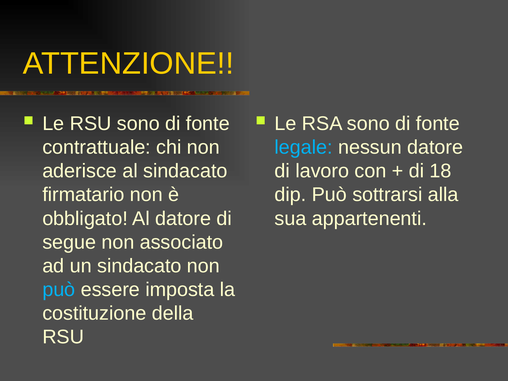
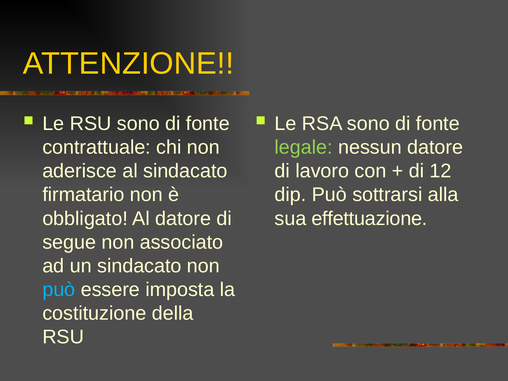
legale colour: light blue -> light green
18: 18 -> 12
appartenenti: appartenenti -> effettuazione
